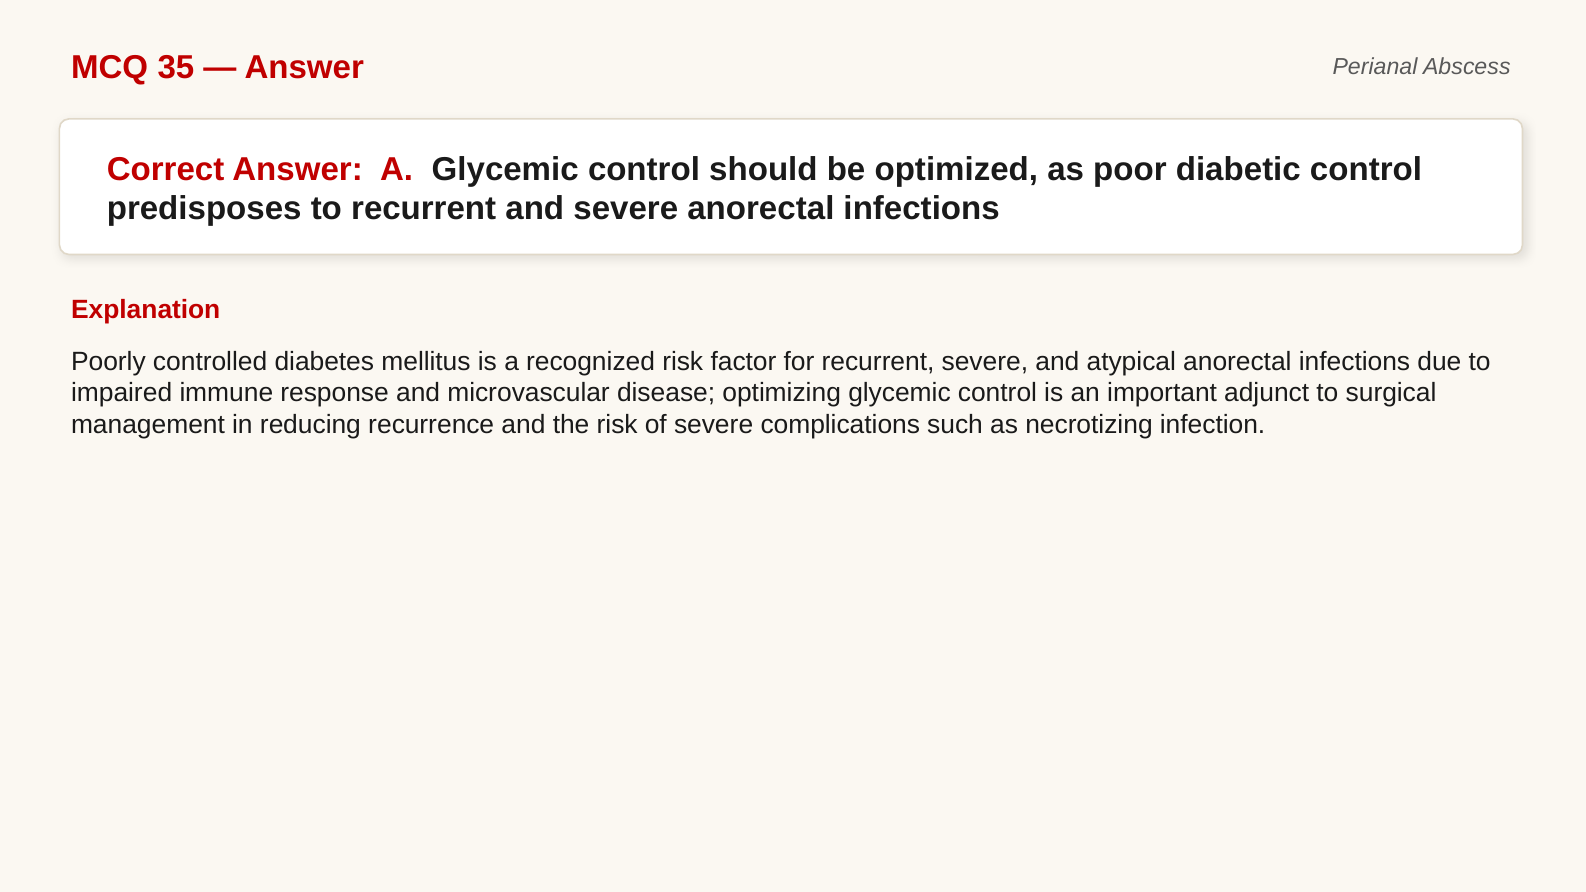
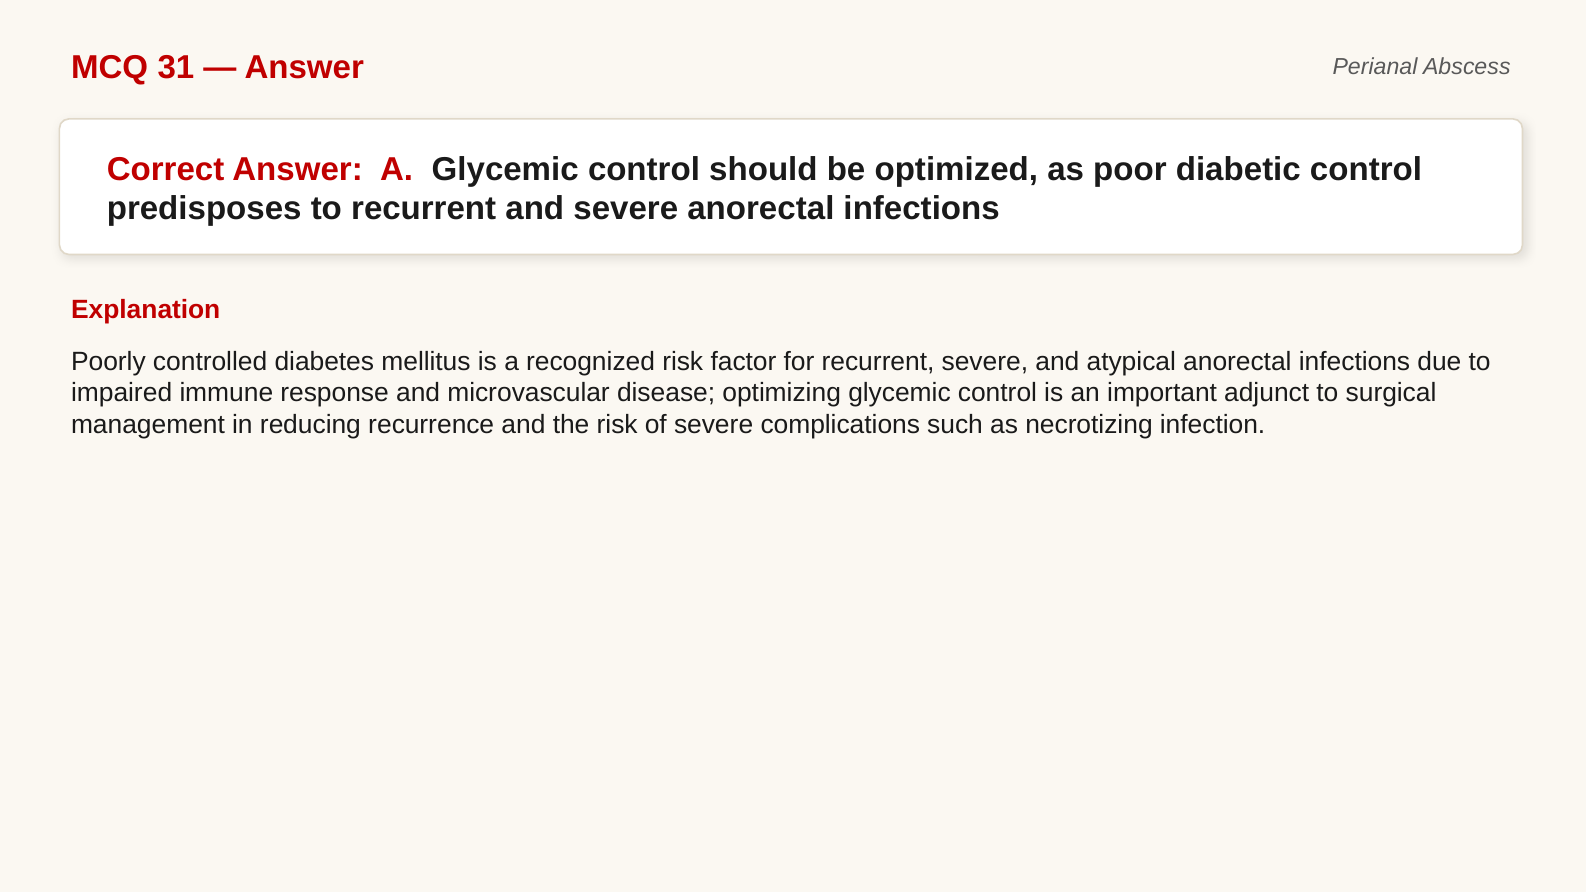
35: 35 -> 31
